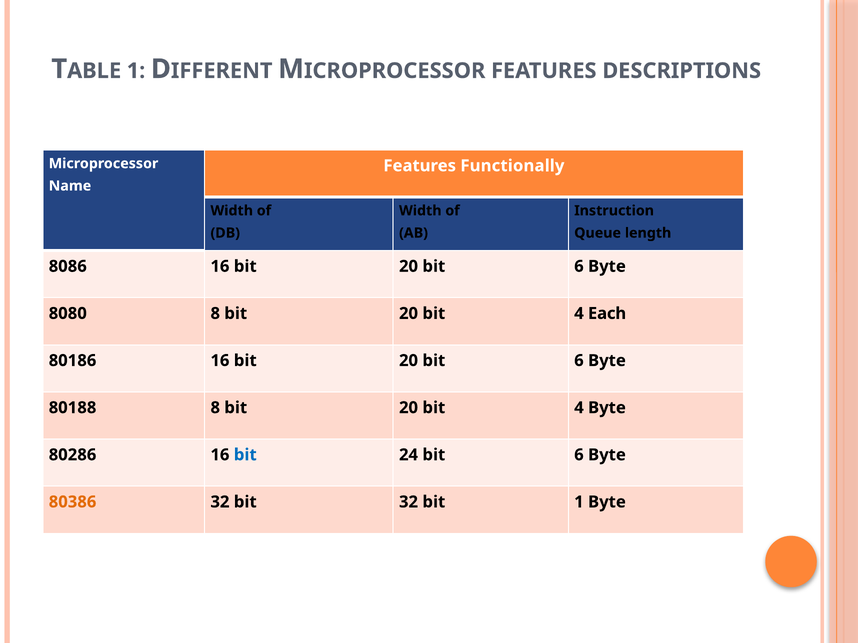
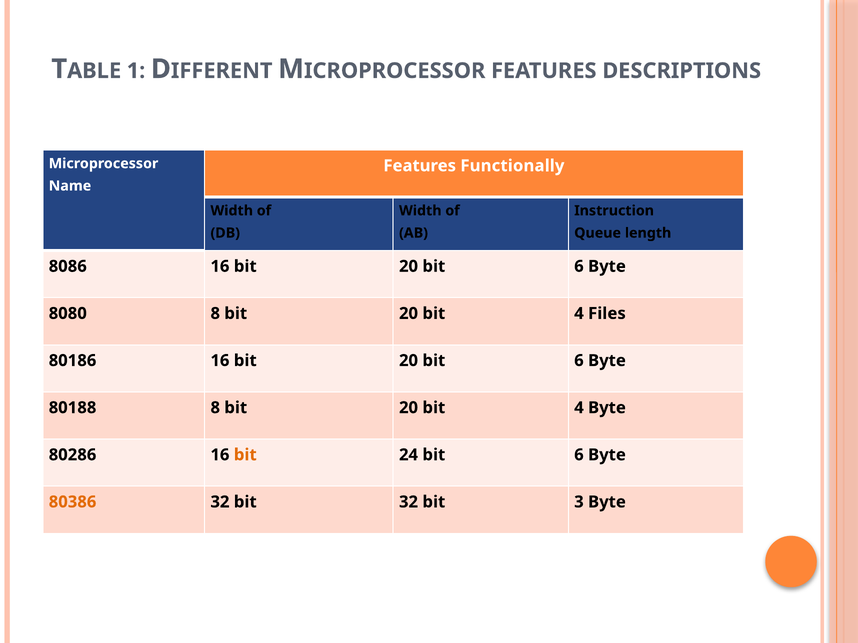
Each: Each -> Files
bit at (245, 455) colour: blue -> orange
bit 1: 1 -> 3
